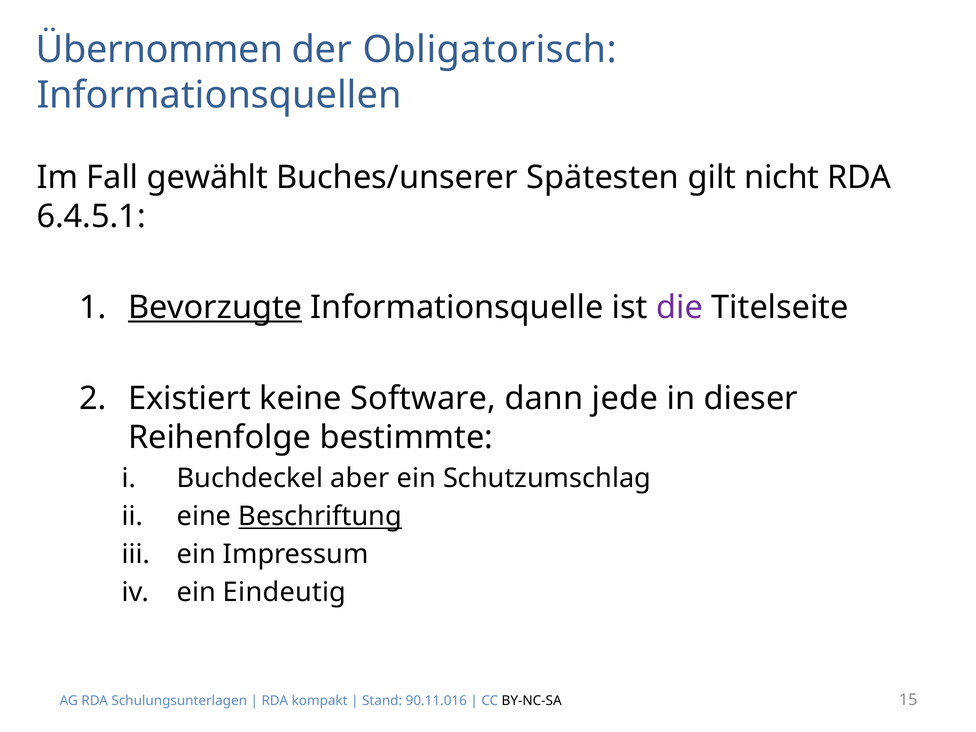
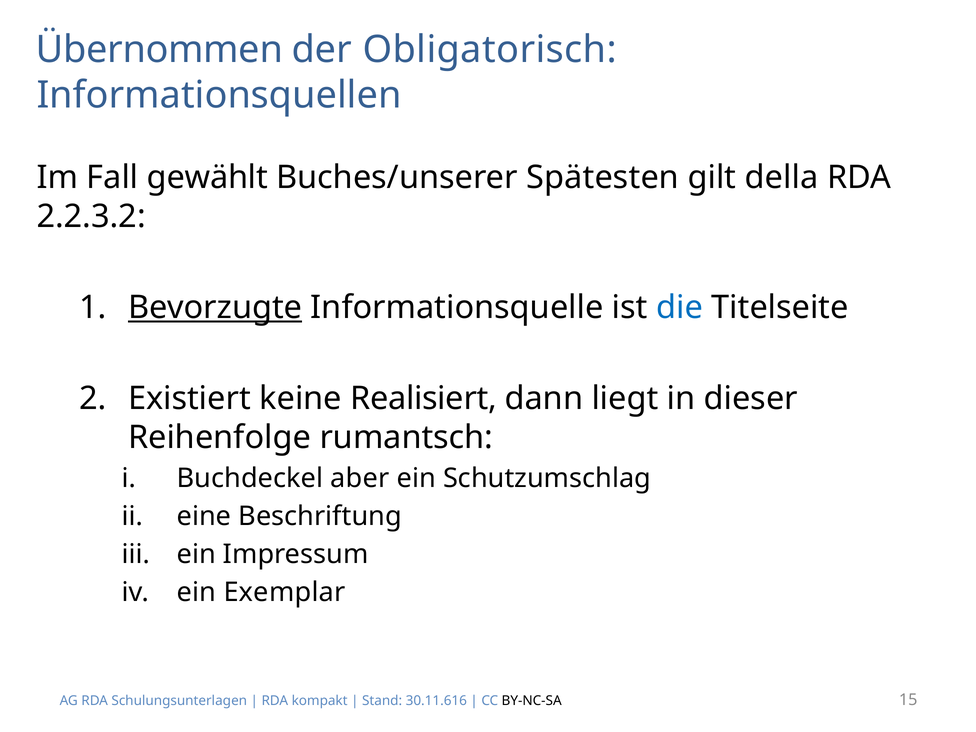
nicht: nicht -> della
6.4.5.1: 6.4.5.1 -> 2.2.3.2
die colour: purple -> blue
Software: Software -> Realisiert
jede: jede -> liegt
bestimmte: bestimmte -> rumantsch
Beschriftung underline: present -> none
Eindeutig: Eindeutig -> Exemplar
90.11.016: 90.11.016 -> 30.11.616
